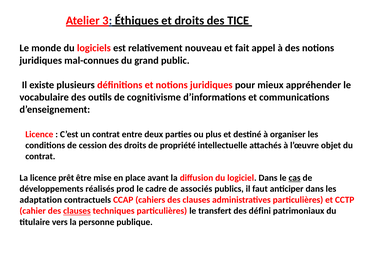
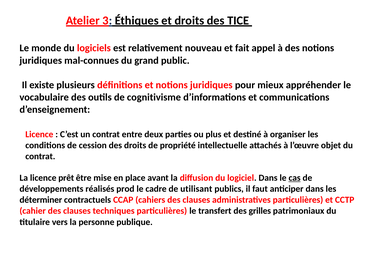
associés: associés -> utilisant
adaptation: adaptation -> déterminer
clauses at (77, 211) underline: present -> none
défini: défini -> grilles
